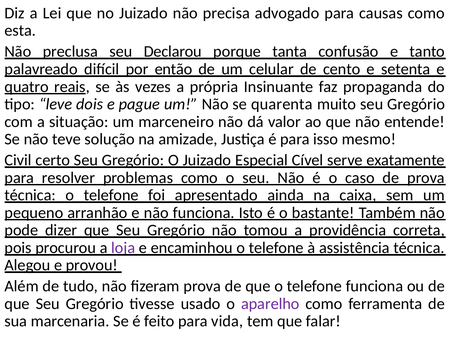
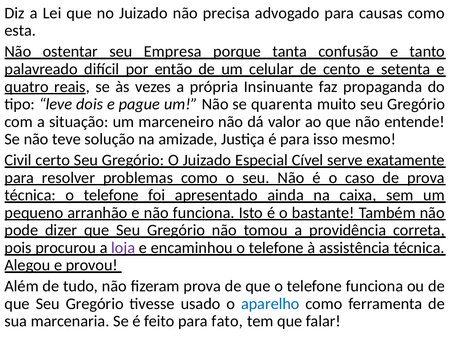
preclusa: preclusa -> ostentar
Declarou: Declarou -> Empresa
aparelho colour: purple -> blue
vida: vida -> fato
